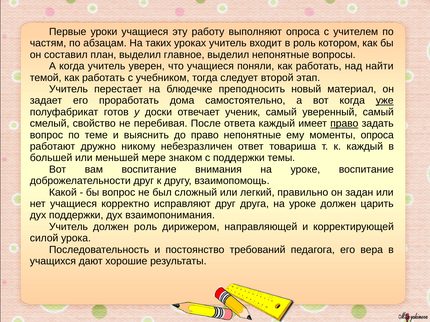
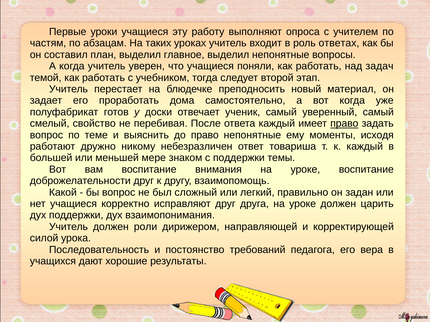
котором: котором -> ответах
найти: найти -> задач
уже underline: present -> none
моменты опроса: опроса -> исходя
должен роль: роль -> роли
